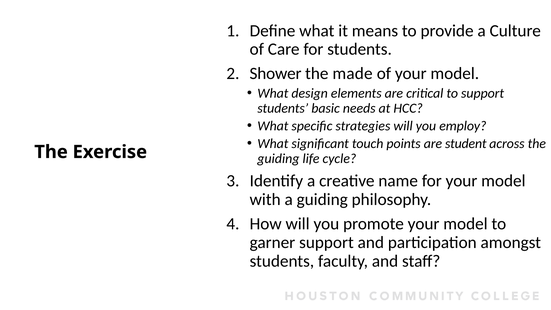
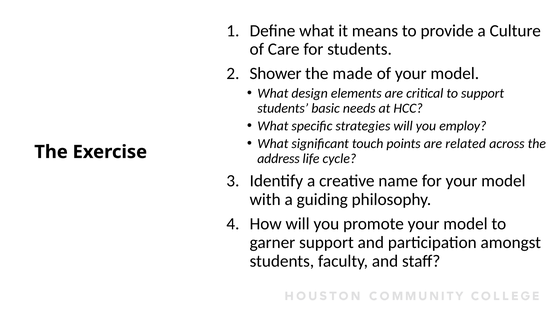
student: student -> related
guiding at (278, 158): guiding -> address
